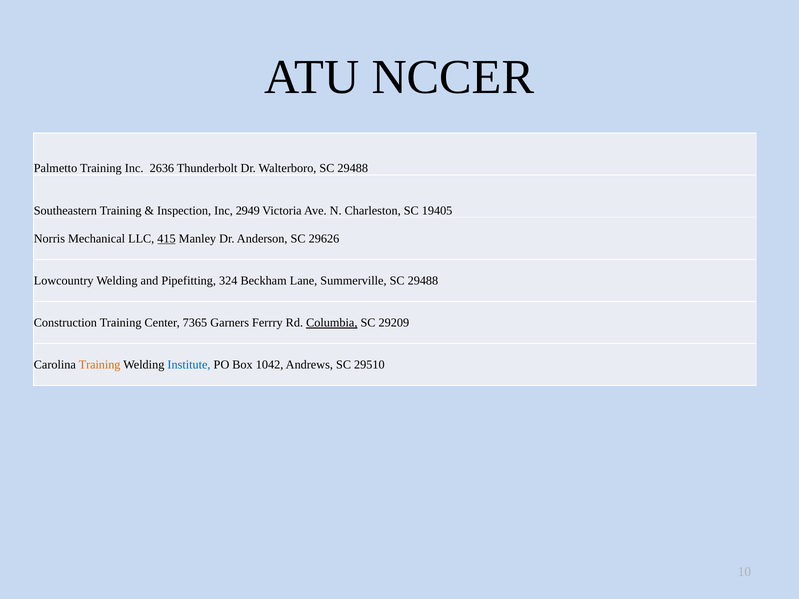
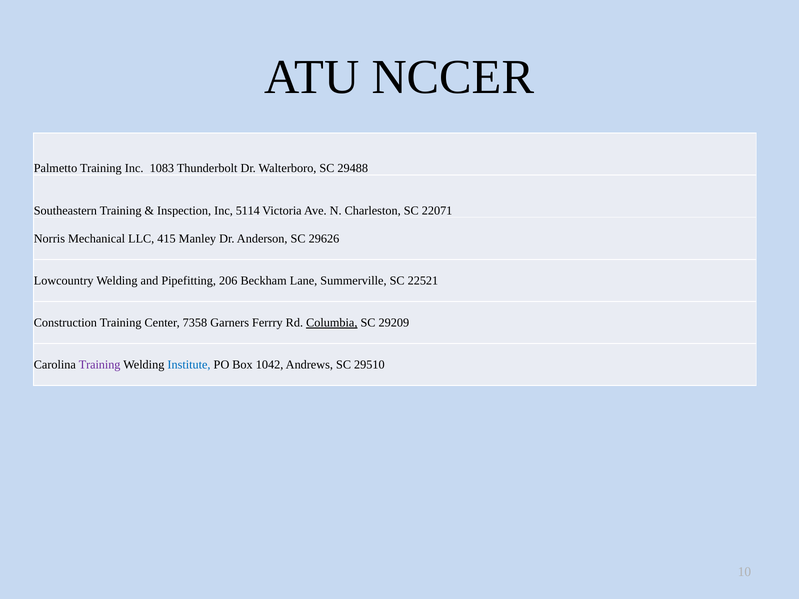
2636: 2636 -> 1083
2949: 2949 -> 5114
19405: 19405 -> 22071
415 underline: present -> none
324: 324 -> 206
Summerville SC 29488: 29488 -> 22521
7365: 7365 -> 7358
Training at (100, 365) colour: orange -> purple
